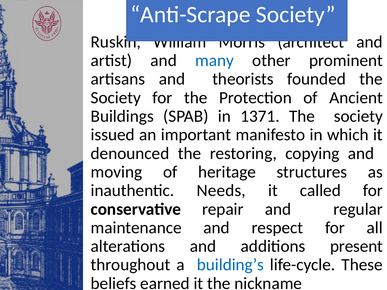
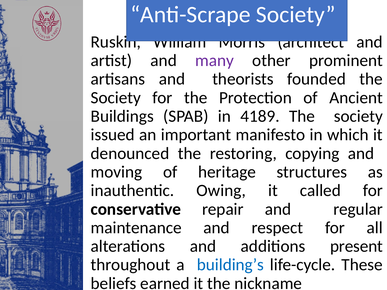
many colour: blue -> purple
1371: 1371 -> 4189
Needs: Needs -> Owing
